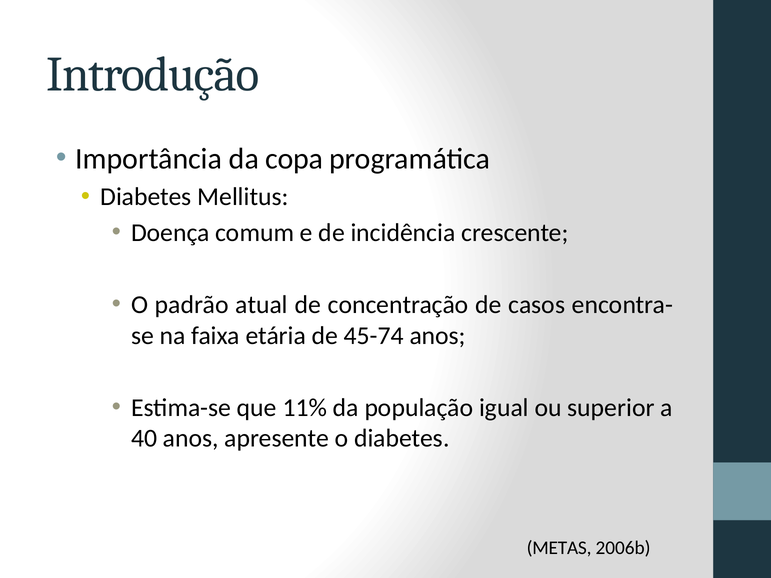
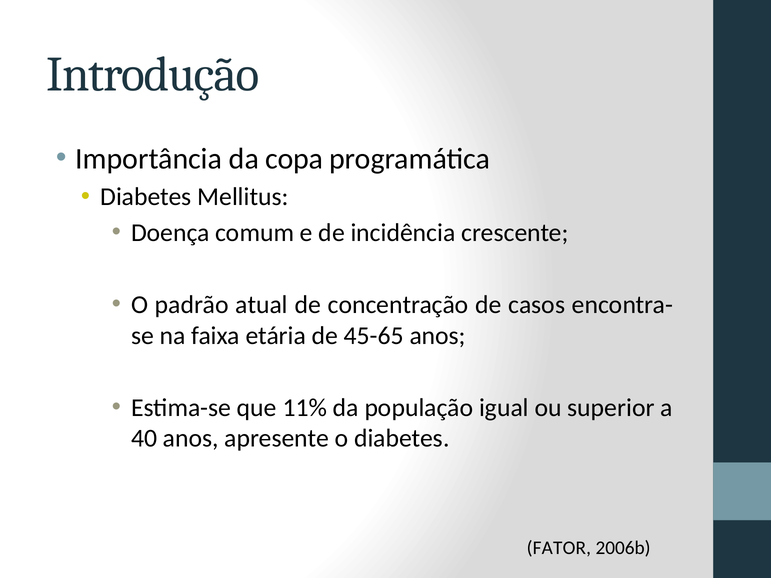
45-74: 45-74 -> 45-65
METAS: METAS -> FATOR
